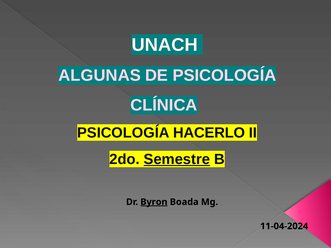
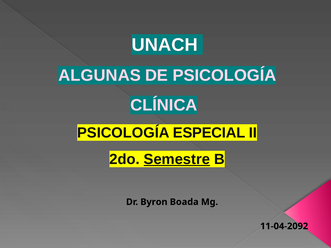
HACERLO: HACERLO -> ESPECIAL
Byron underline: present -> none
11-04-2024: 11-04-2024 -> 11-04-2092
